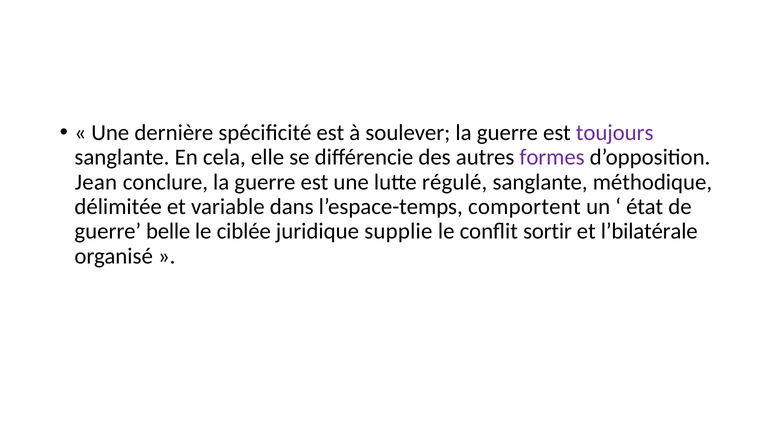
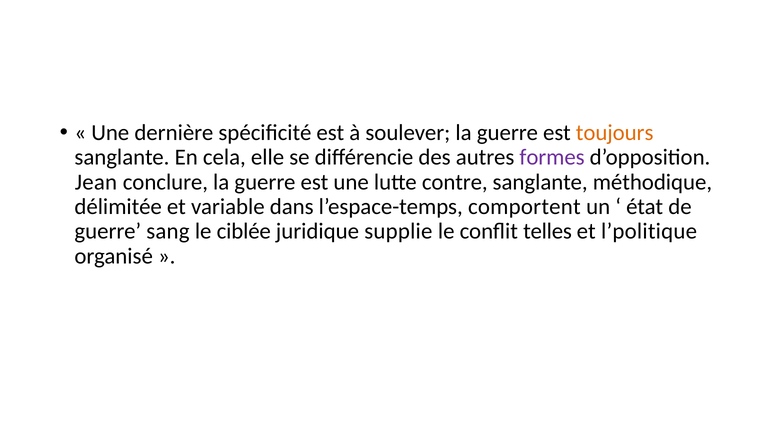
toujours colour: purple -> orange
régulé: régulé -> contre
belle: belle -> sang
sortir: sortir -> telles
l’bilatérale: l’bilatérale -> l’politique
